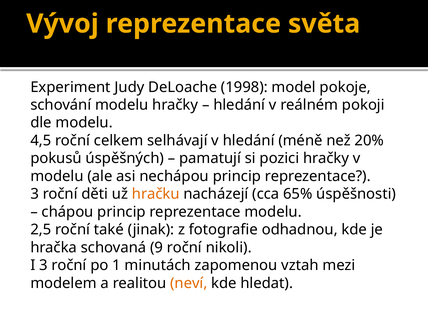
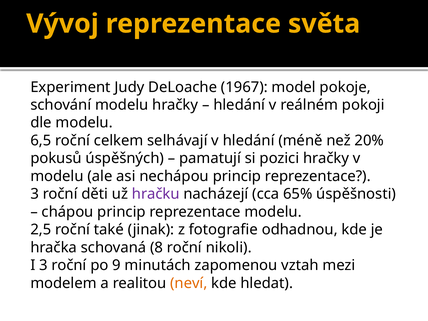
1998: 1998 -> 1967
4,5: 4,5 -> 6,5
hračku colour: orange -> purple
9: 9 -> 8
1: 1 -> 9
